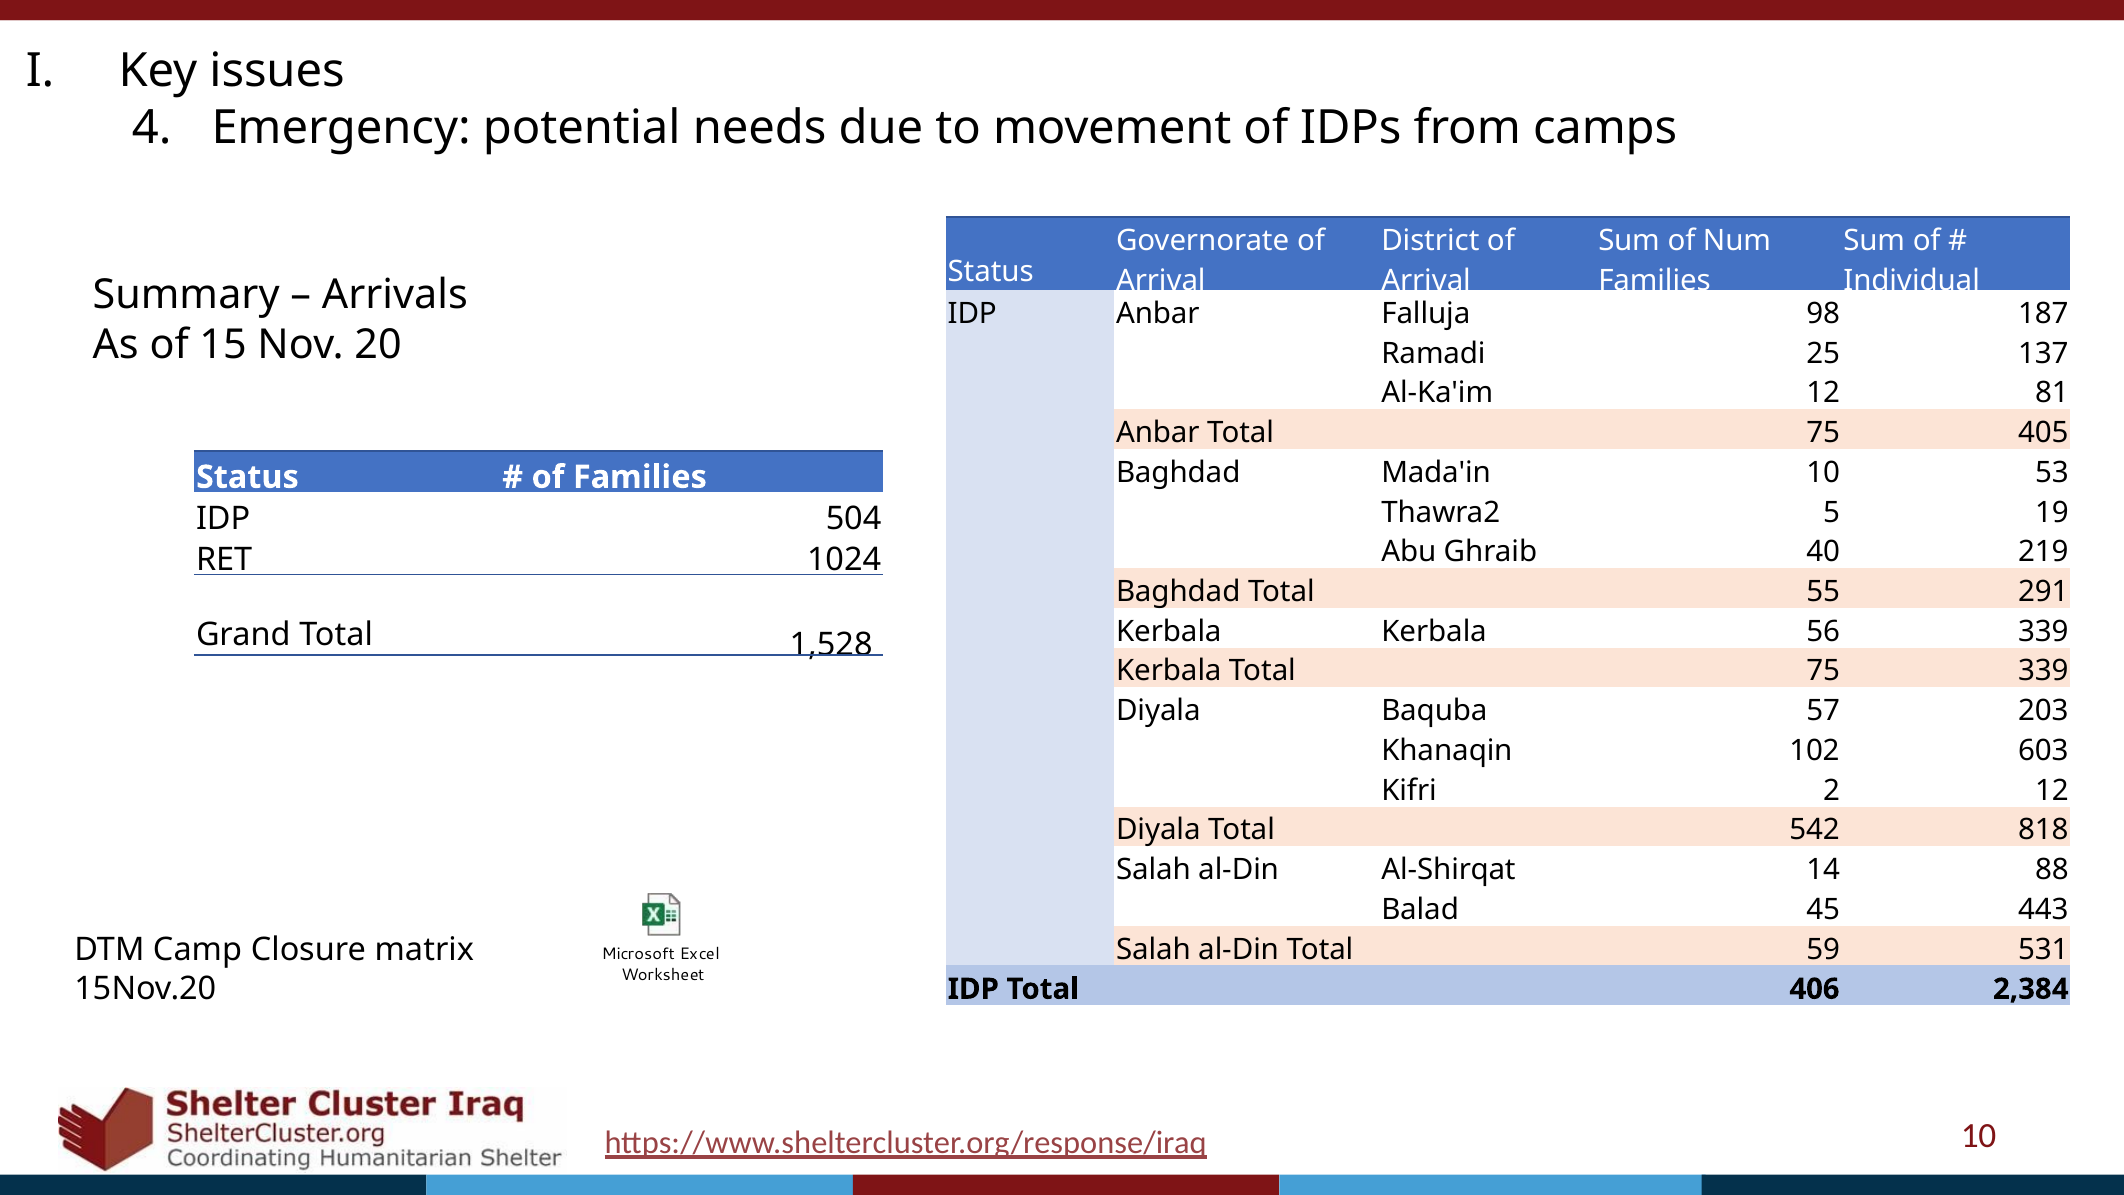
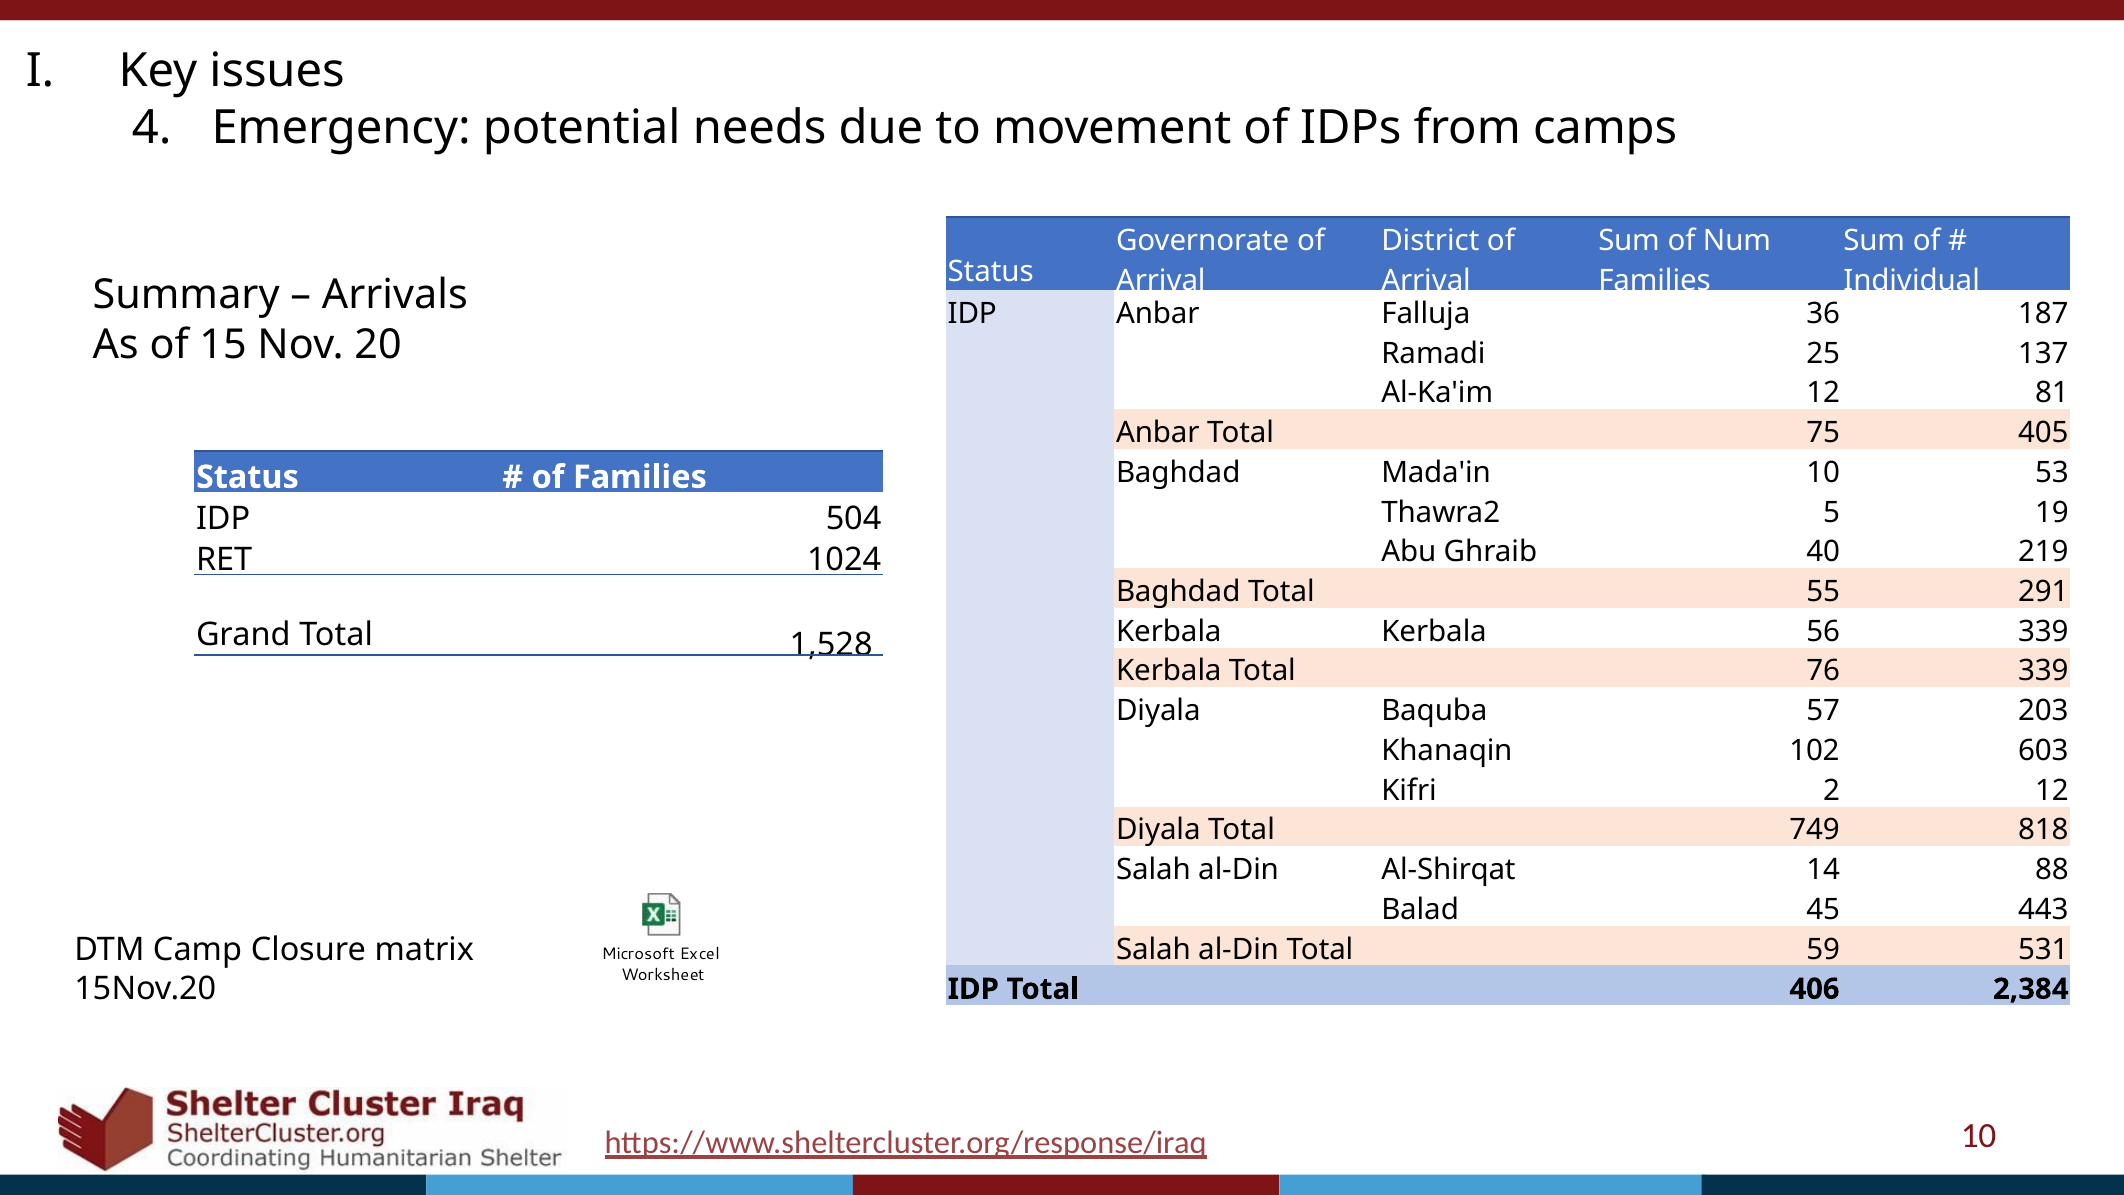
98: 98 -> 36
Kerbala Total 75: 75 -> 76
542: 542 -> 749
